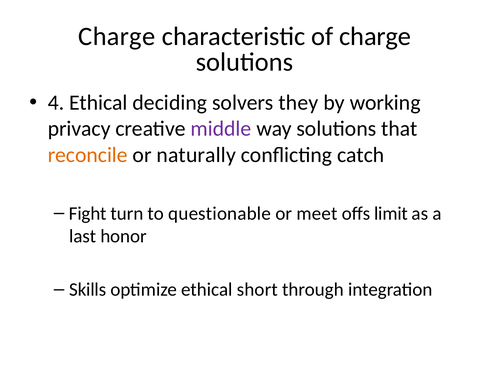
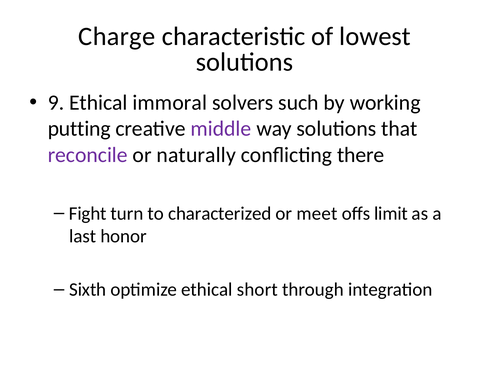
of charge: charge -> lowest
4: 4 -> 9
deciding: deciding -> immoral
they: they -> such
privacy: privacy -> putting
reconcile colour: orange -> purple
catch: catch -> there
questionable: questionable -> characterized
Skills: Skills -> Sixth
